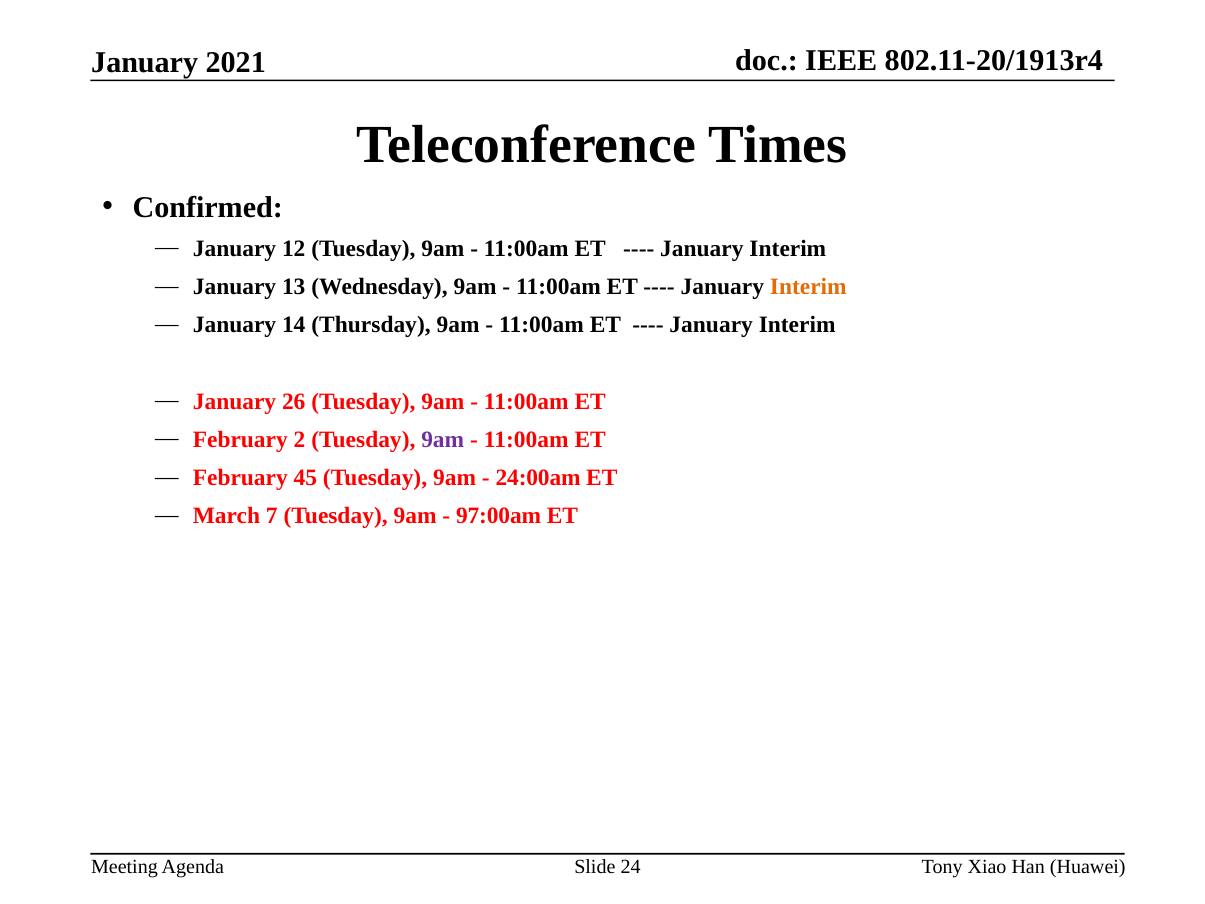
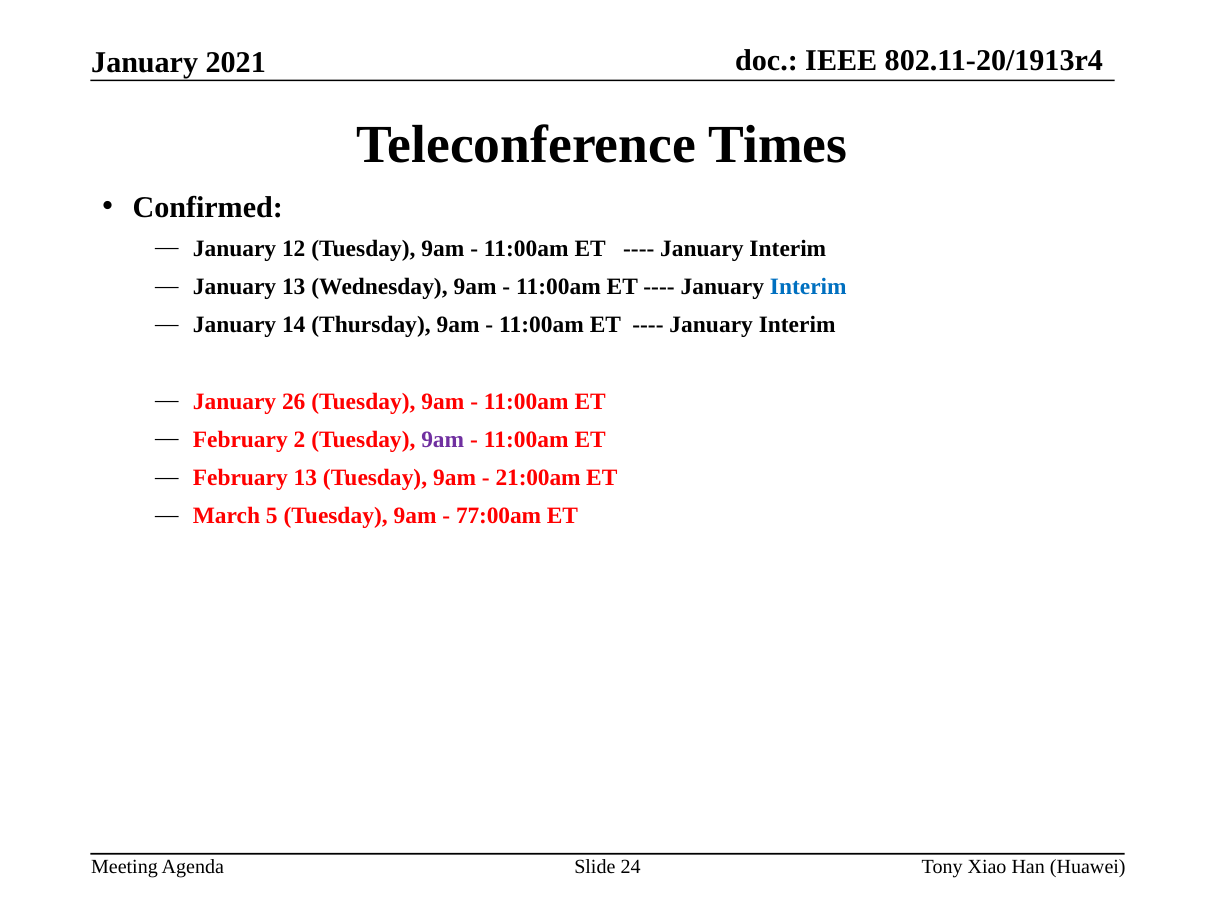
Interim at (808, 287) colour: orange -> blue
February 45: 45 -> 13
24:00am: 24:00am -> 21:00am
7: 7 -> 5
97:00am: 97:00am -> 77:00am
